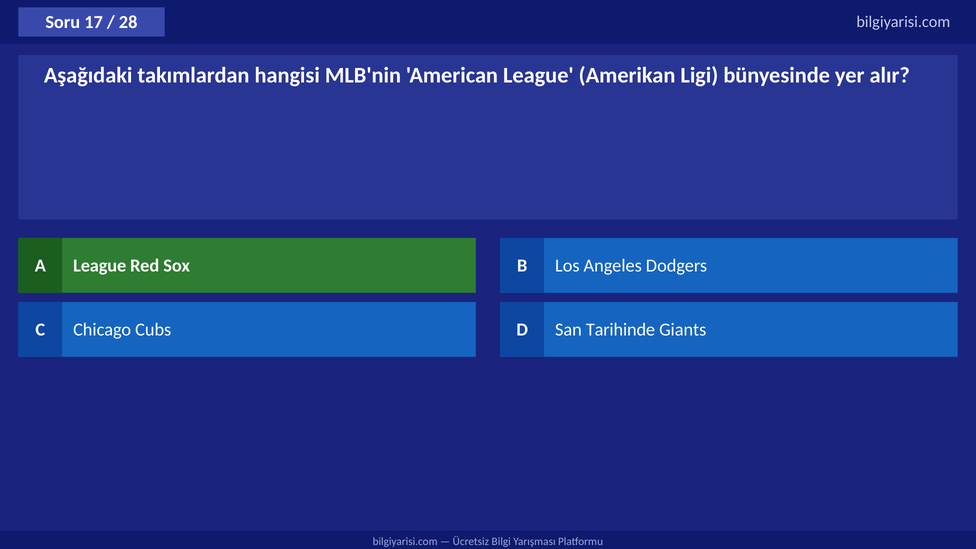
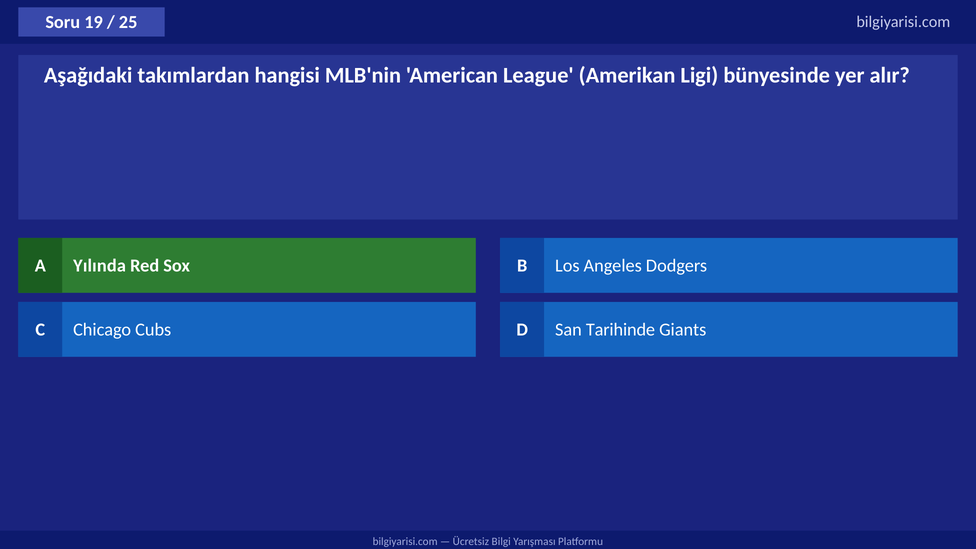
17: 17 -> 19
28: 28 -> 25
A League: League -> Yılında
